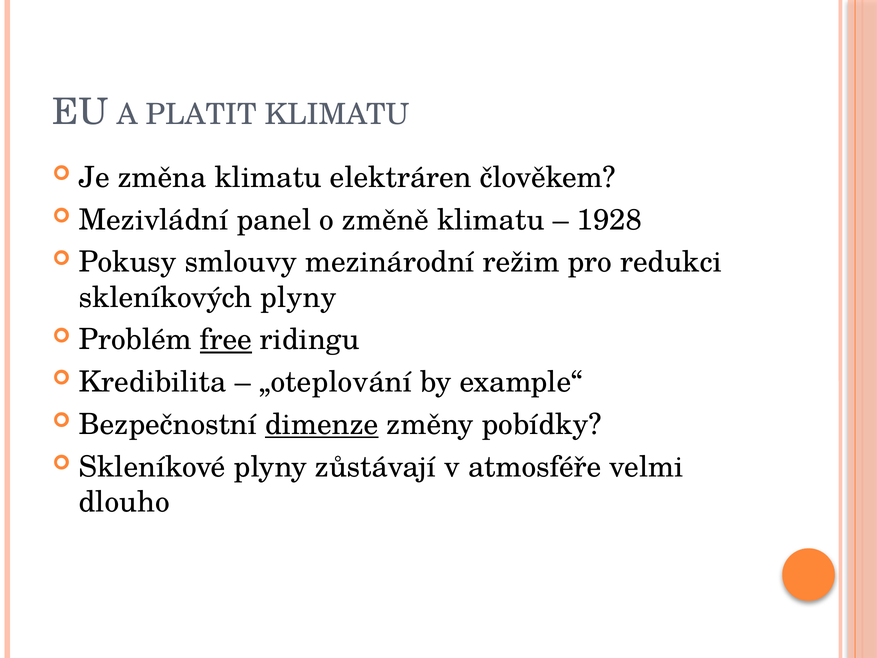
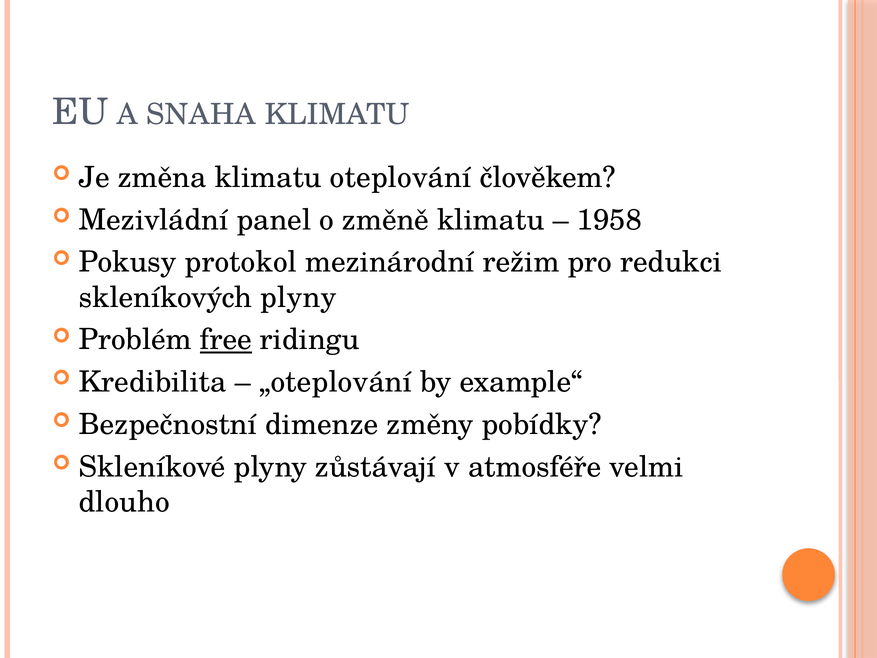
PLATIT: PLATIT -> SNAHA
elektráren: elektráren -> oteplování
1928: 1928 -> 1958
smlouvy: smlouvy -> protokol
dimenze underline: present -> none
